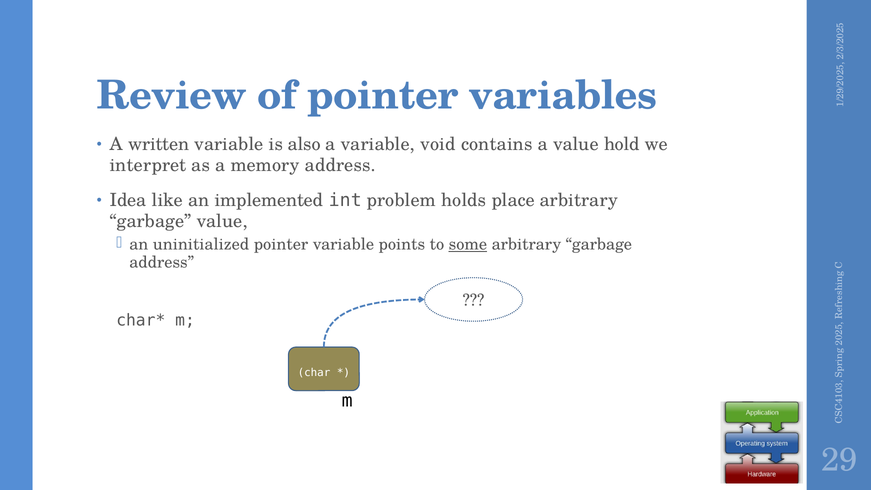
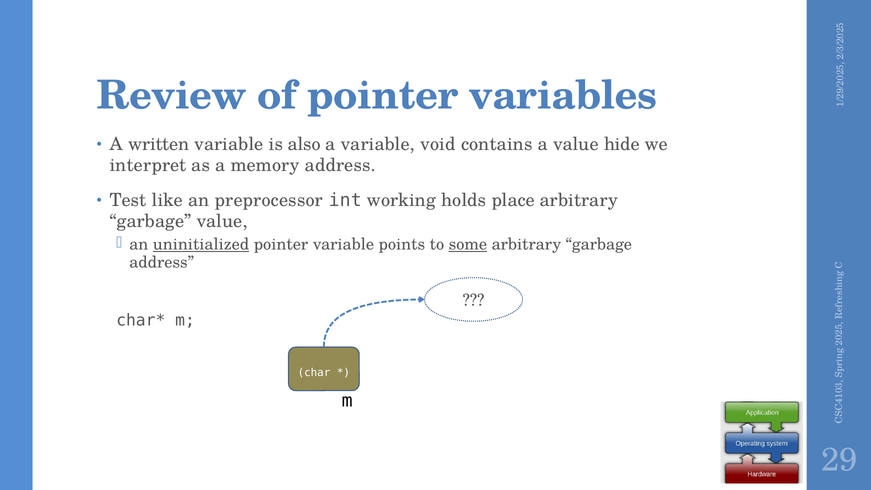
hold: hold -> hide
Idea: Idea -> Test
implemented: implemented -> preprocessor
problem: problem -> working
uninitialized underline: none -> present
